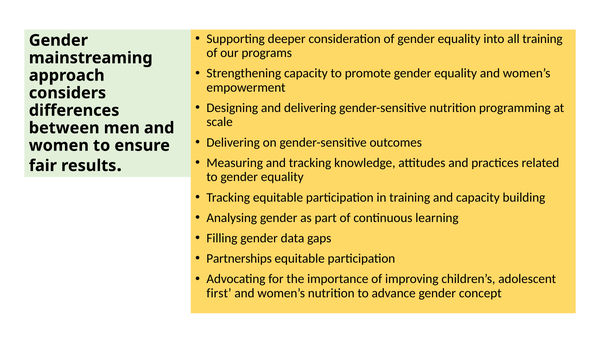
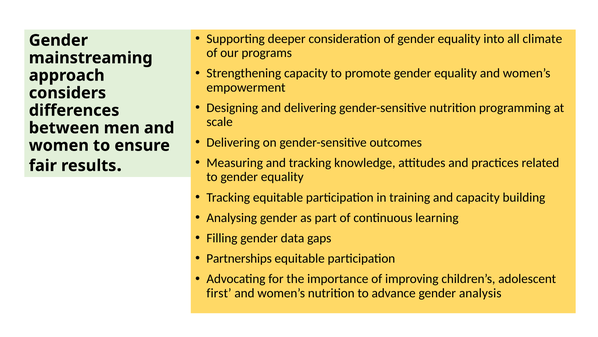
all training: training -> climate
concept: concept -> analysis
